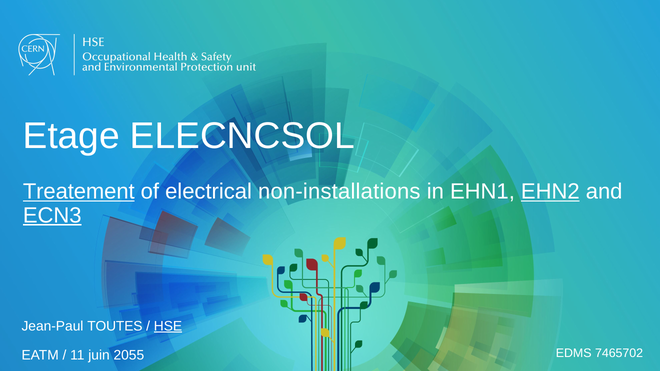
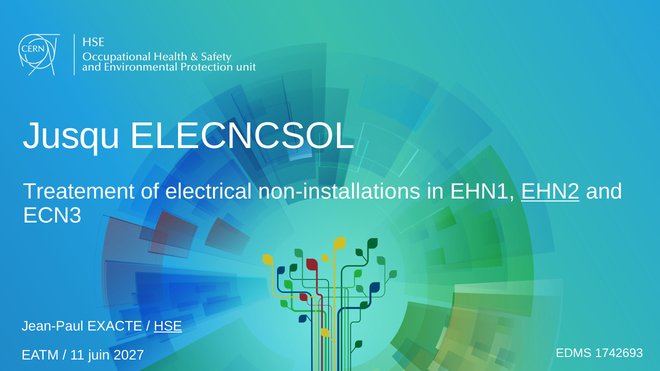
Etage: Etage -> Jusqu
Treatement underline: present -> none
ECN3 underline: present -> none
TOUTES: TOUTES -> EXACTE
2055: 2055 -> 2027
7465702: 7465702 -> 1742693
